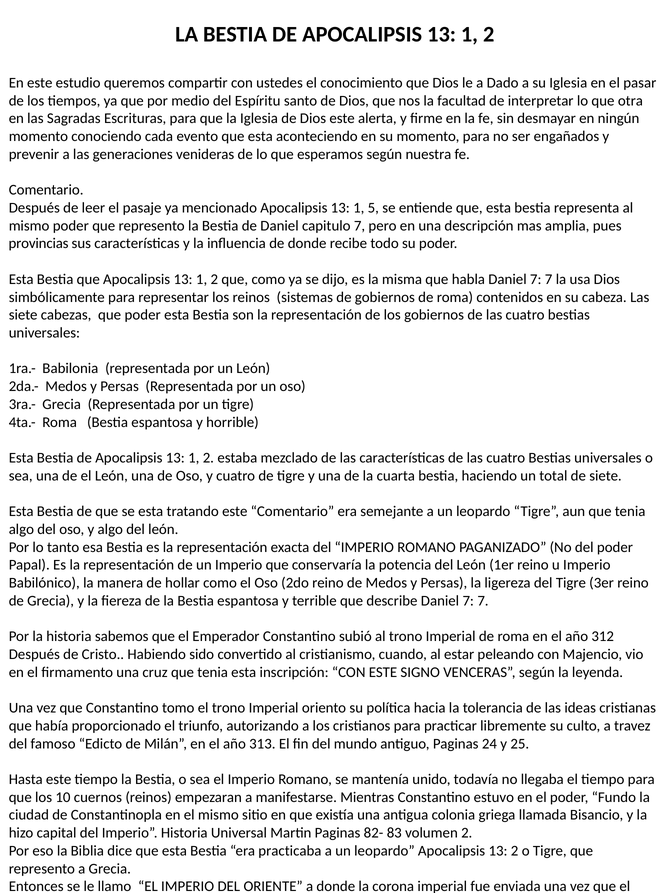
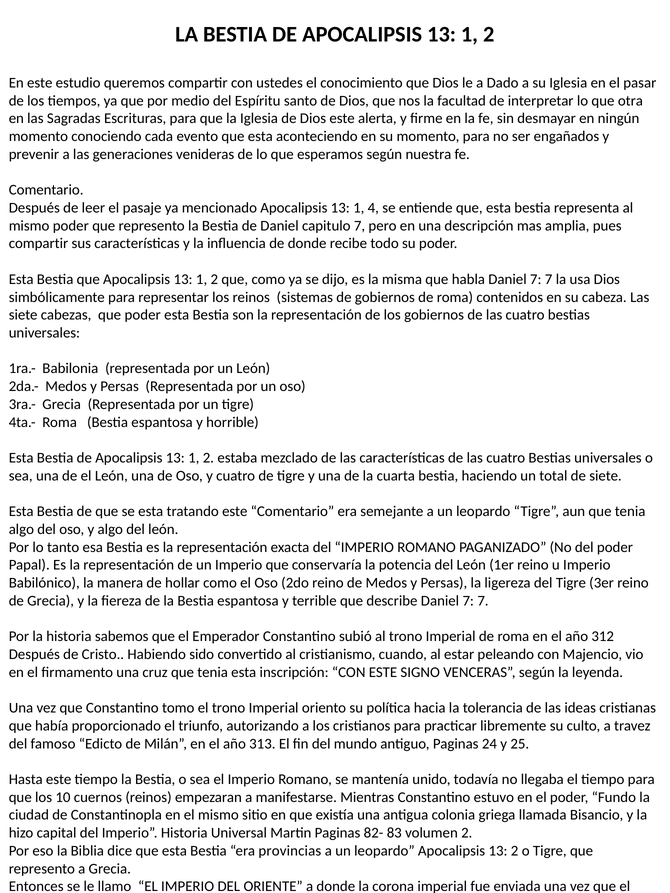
5: 5 -> 4
provincias at (39, 244): provincias -> compartir
practicaba: practicaba -> provincias
